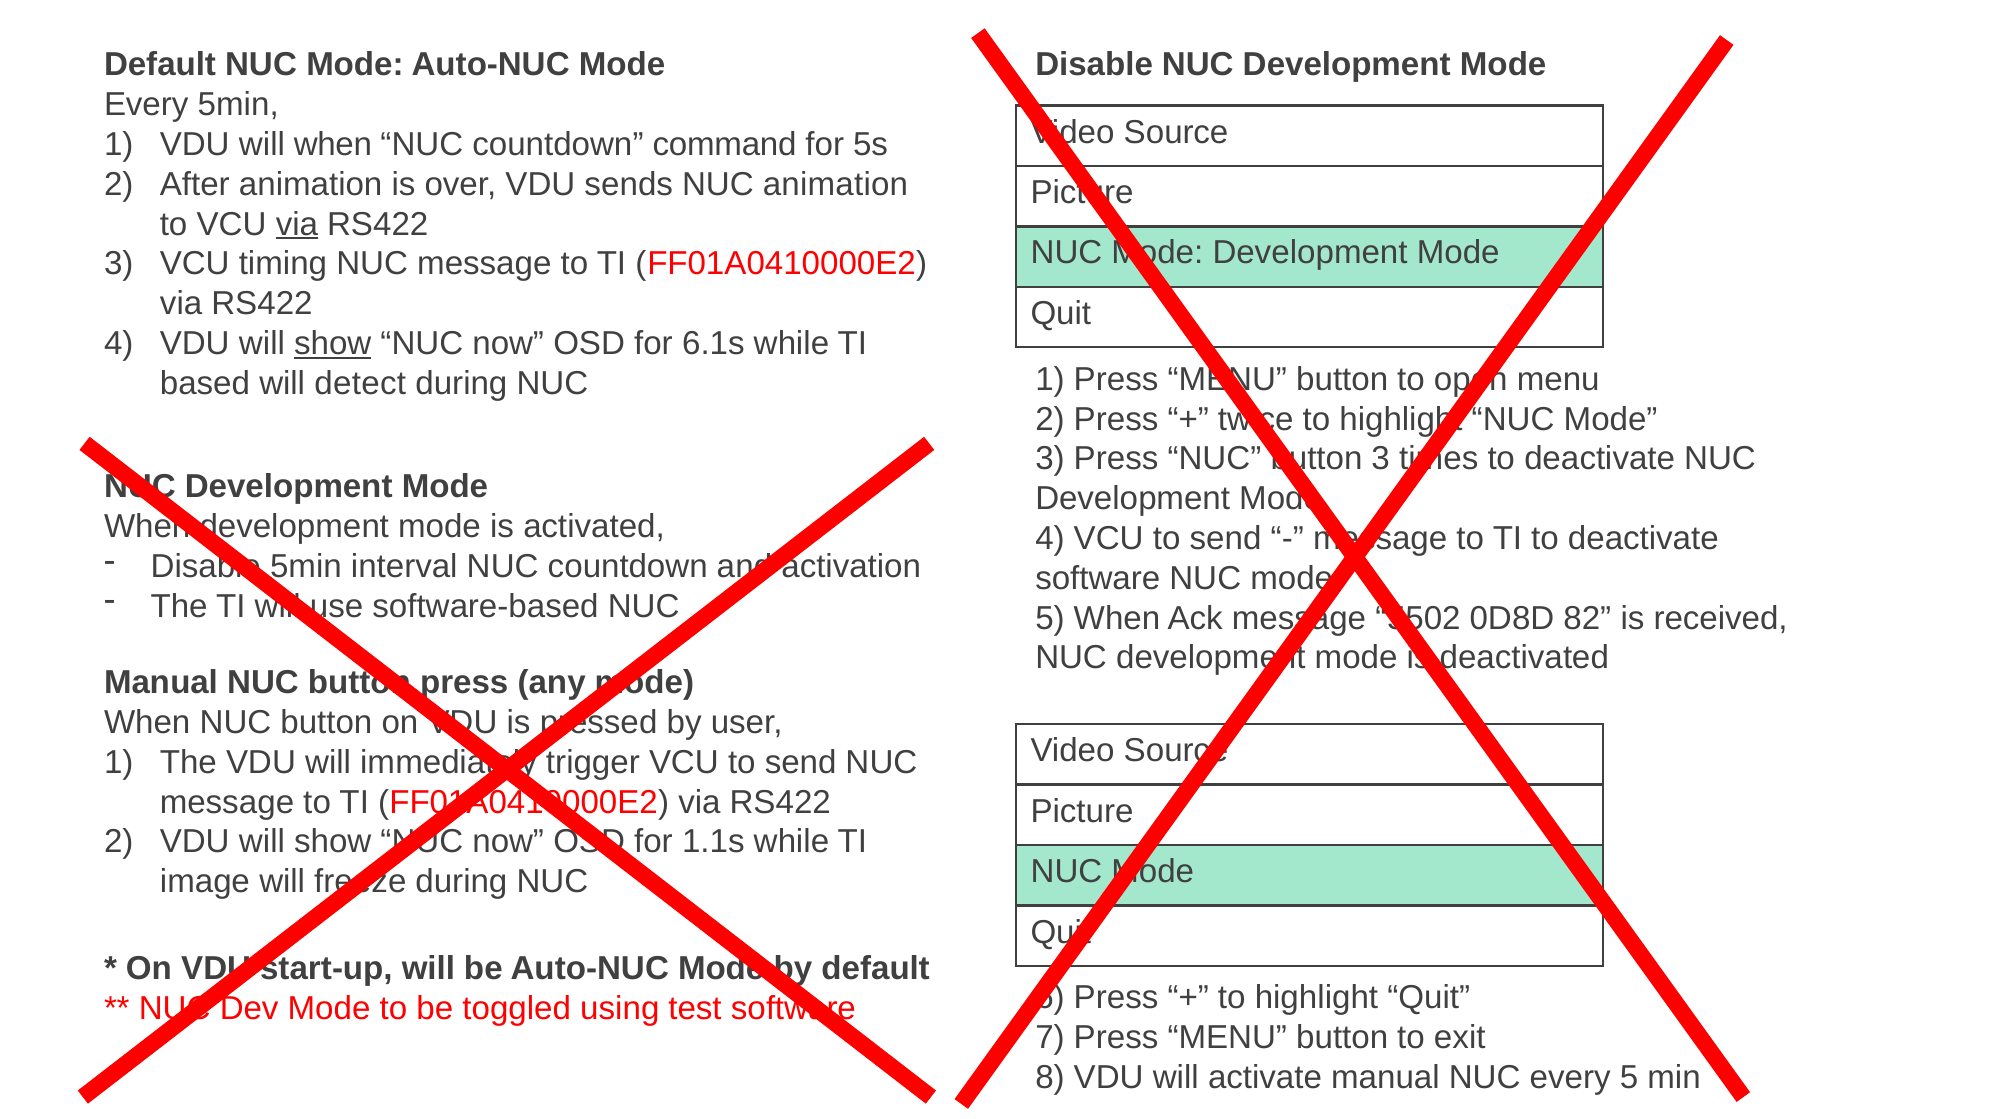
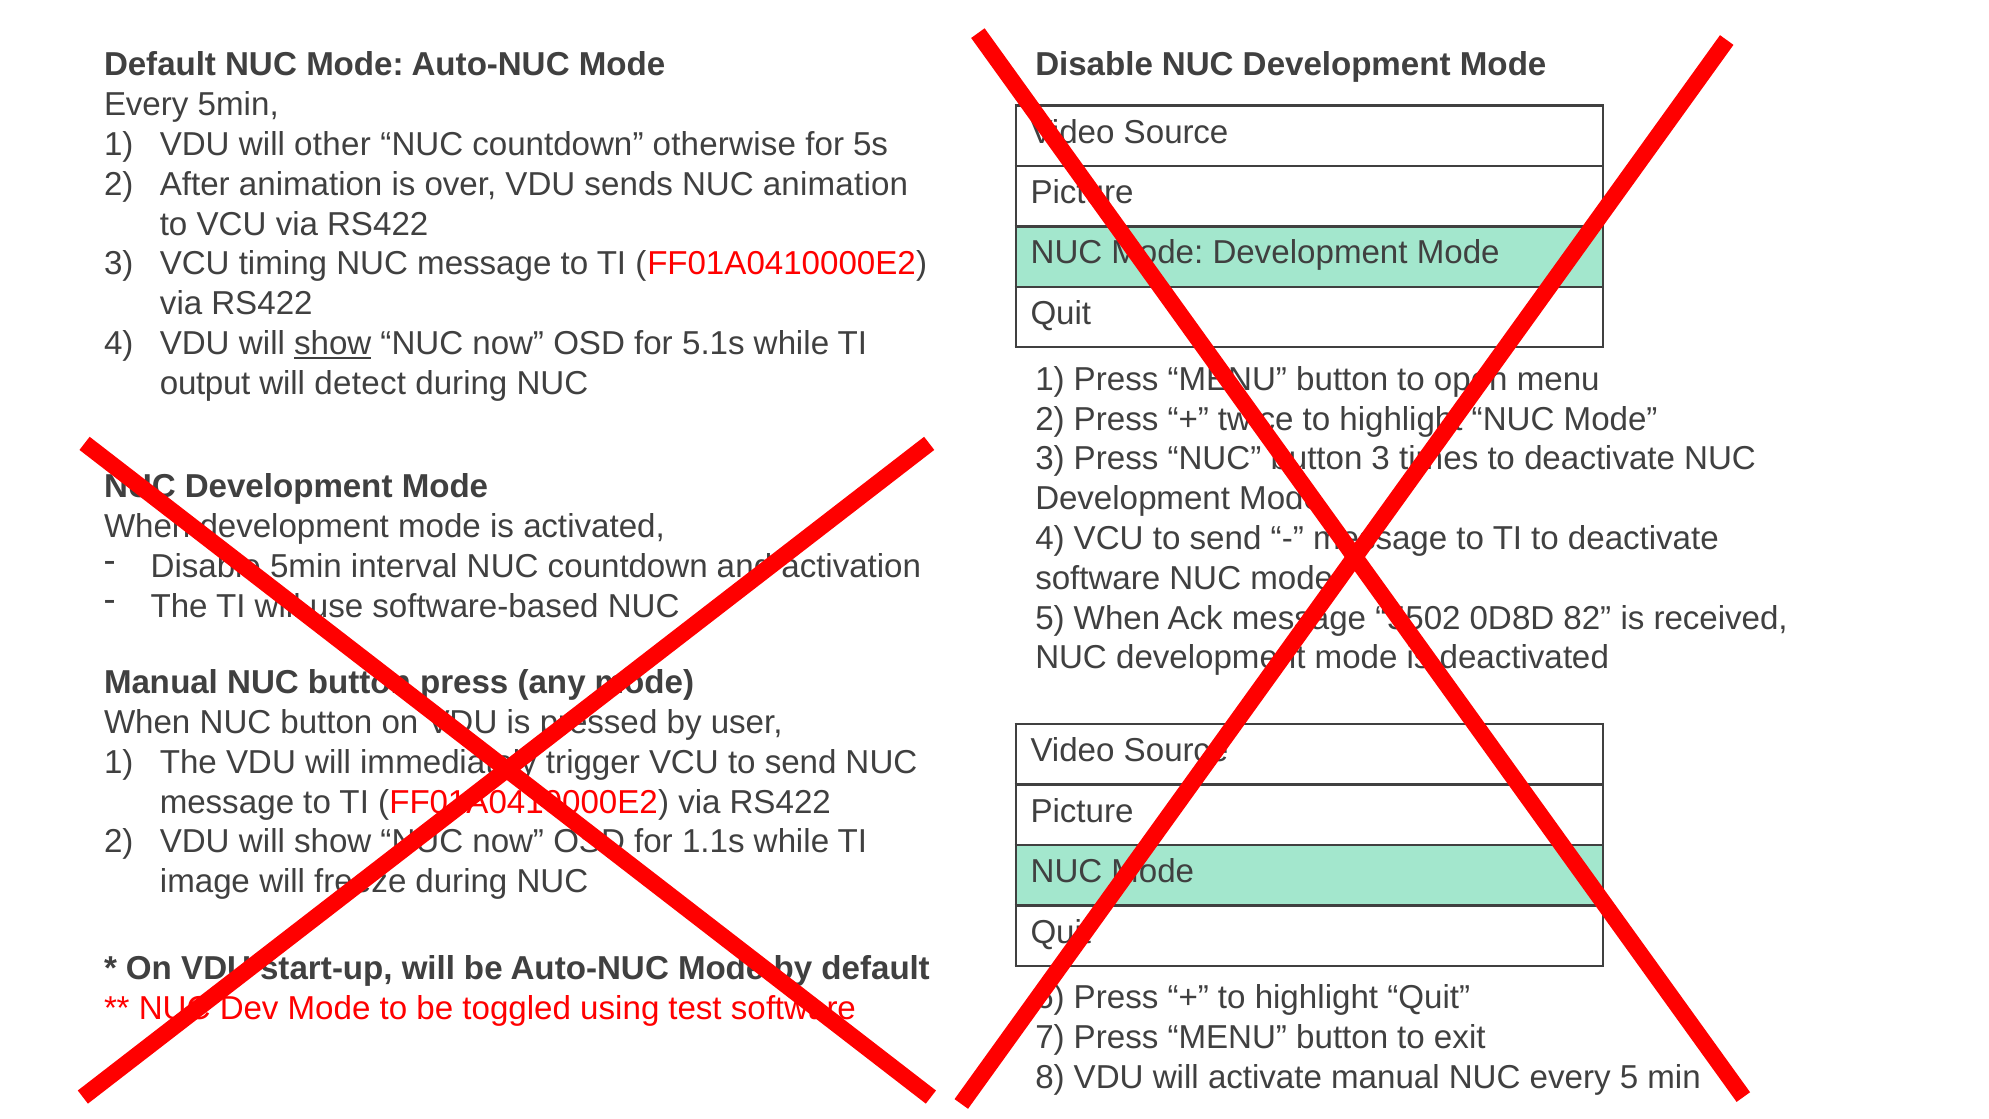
will when: when -> other
command: command -> otherwise
via at (297, 224) underline: present -> none
6.1s: 6.1s -> 5.1s
based: based -> output
